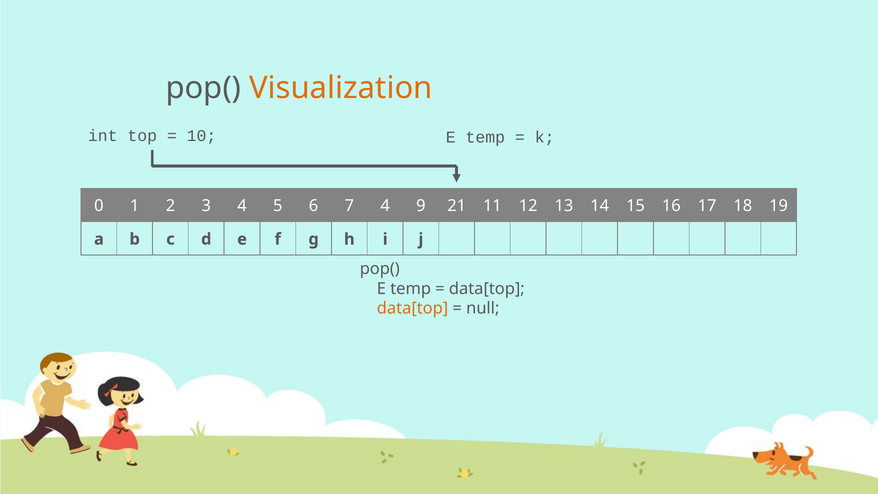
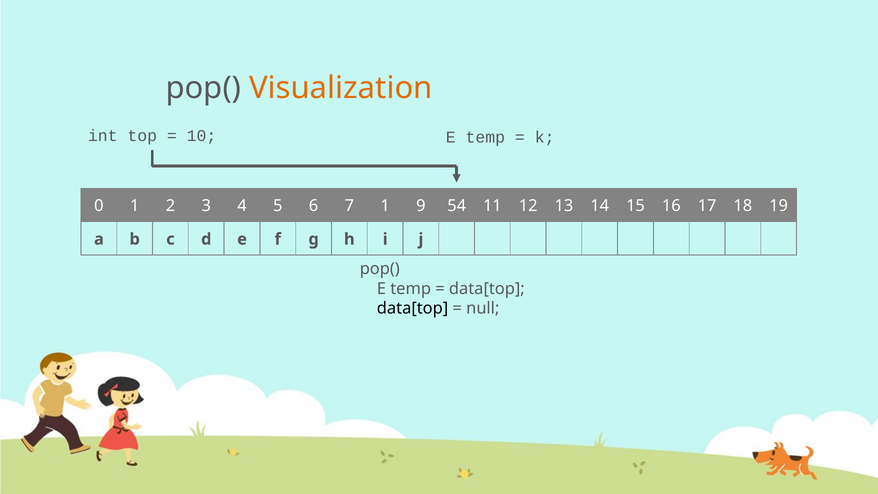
7 4: 4 -> 1
21: 21 -> 54
data[top at (413, 308) colour: orange -> black
